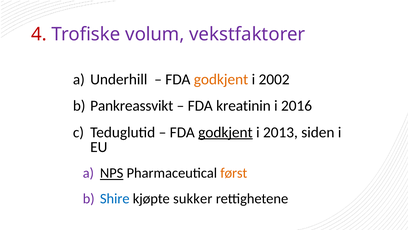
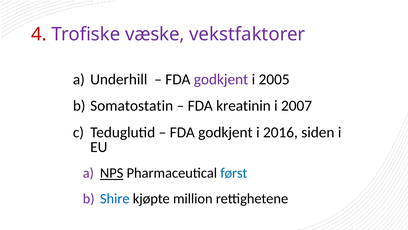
volum: volum -> væske
godkjent at (221, 79) colour: orange -> purple
2002: 2002 -> 2005
Pankreassvikt: Pankreassvikt -> Somatostatin
2016: 2016 -> 2007
godkjent at (225, 132) underline: present -> none
2013: 2013 -> 2016
først colour: orange -> blue
sukker: sukker -> million
